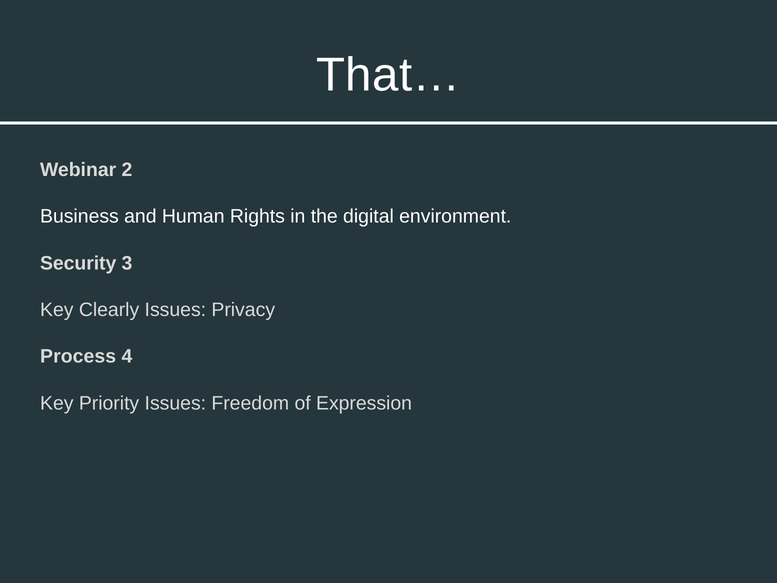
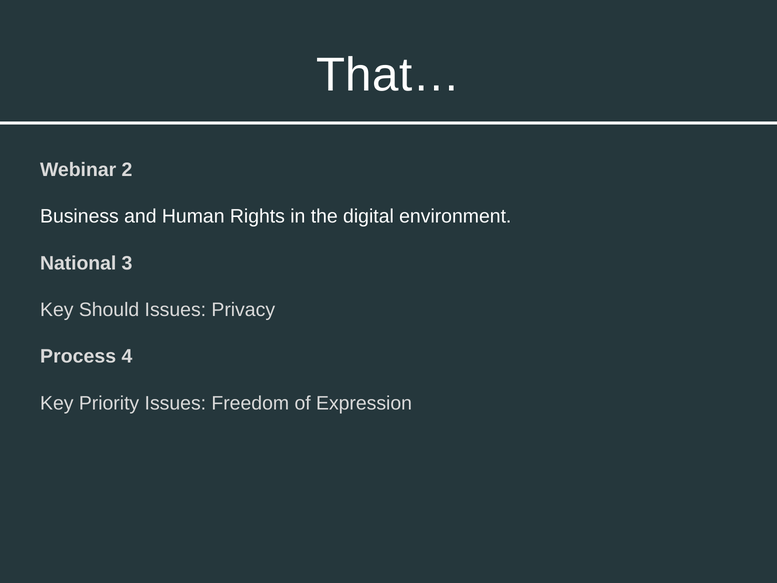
Security: Security -> National
Clearly: Clearly -> Should
